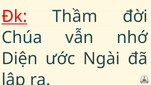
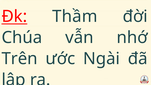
Diện: Diện -> Trên
